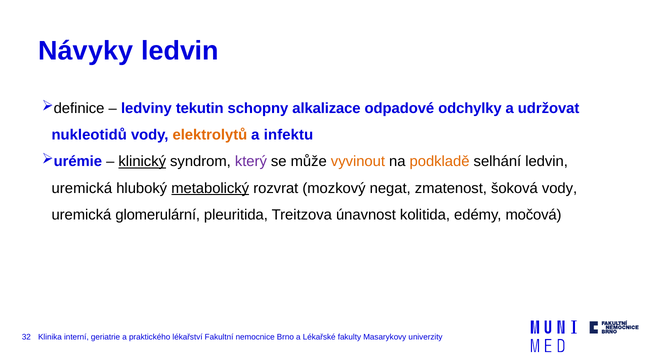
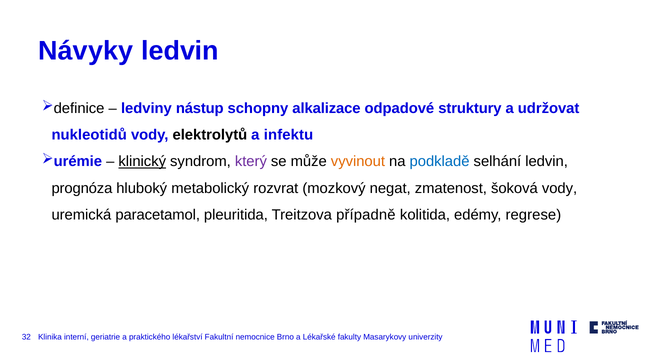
tekutin: tekutin -> nástup
odchylky: odchylky -> struktury
elektrolytů colour: orange -> black
podkladě colour: orange -> blue
uremická at (82, 188): uremická -> prognóza
metabolický underline: present -> none
glomerulární: glomerulární -> paracetamol
únavnost: únavnost -> případně
močová: močová -> regrese
